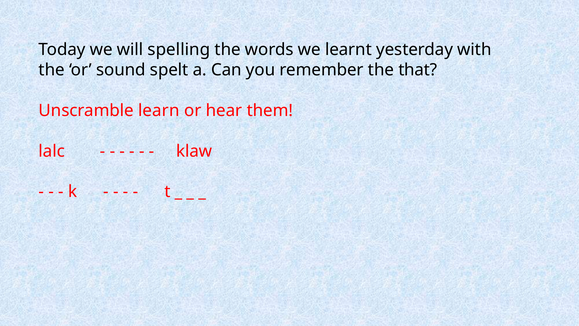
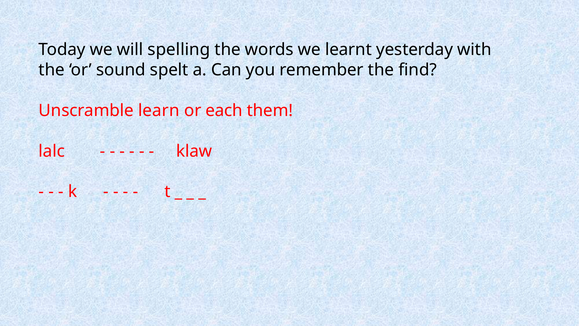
that: that -> find
hear: hear -> each
